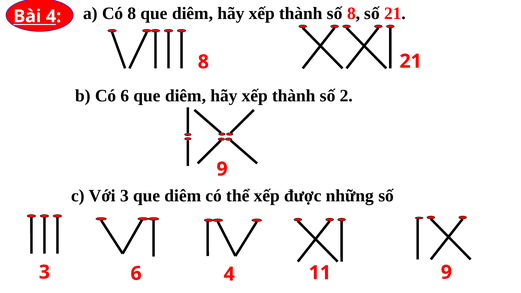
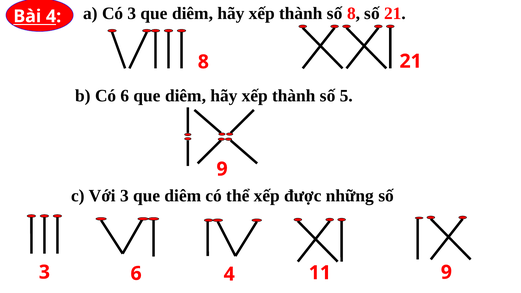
Có 8: 8 -> 3
2: 2 -> 5
